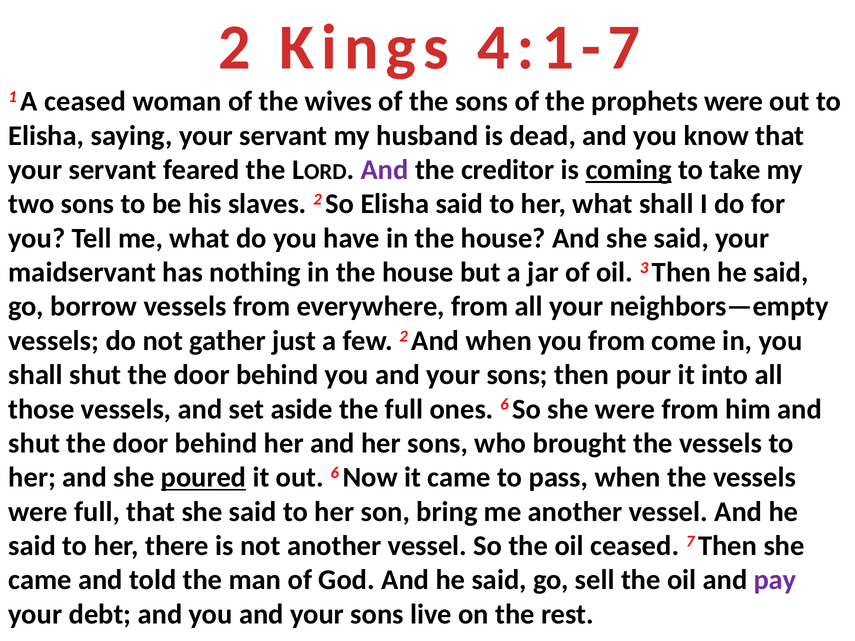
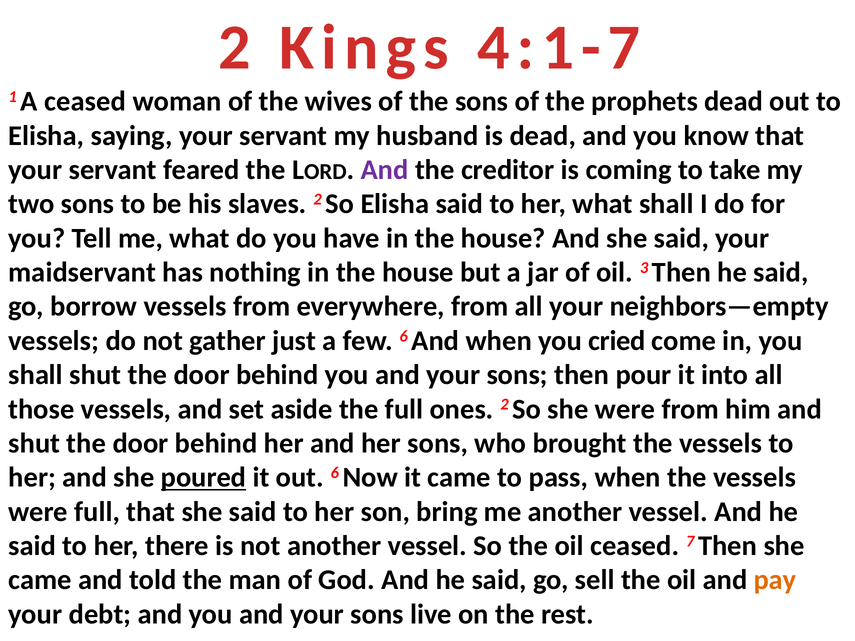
prophets were: were -> dead
coming underline: present -> none
few 2: 2 -> 6
you from: from -> cried
ones 6: 6 -> 2
pay colour: purple -> orange
